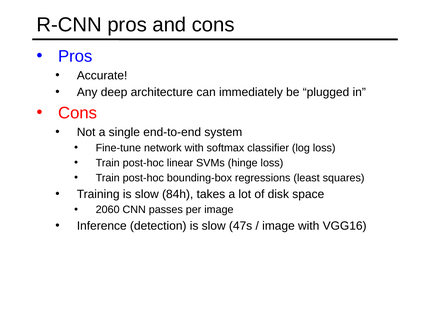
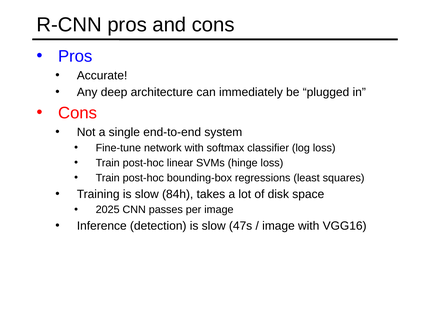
2060: 2060 -> 2025
